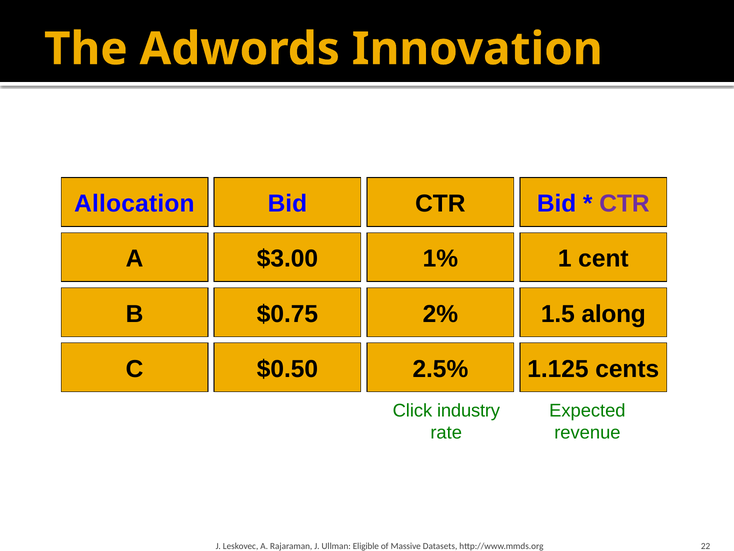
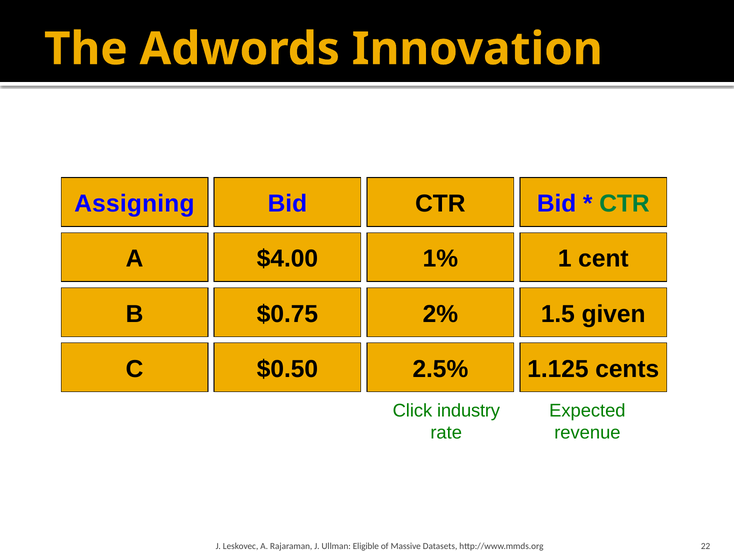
Allocation: Allocation -> Assigning
CTR at (624, 204) colour: purple -> green
$3.00: $3.00 -> $4.00
along: along -> given
